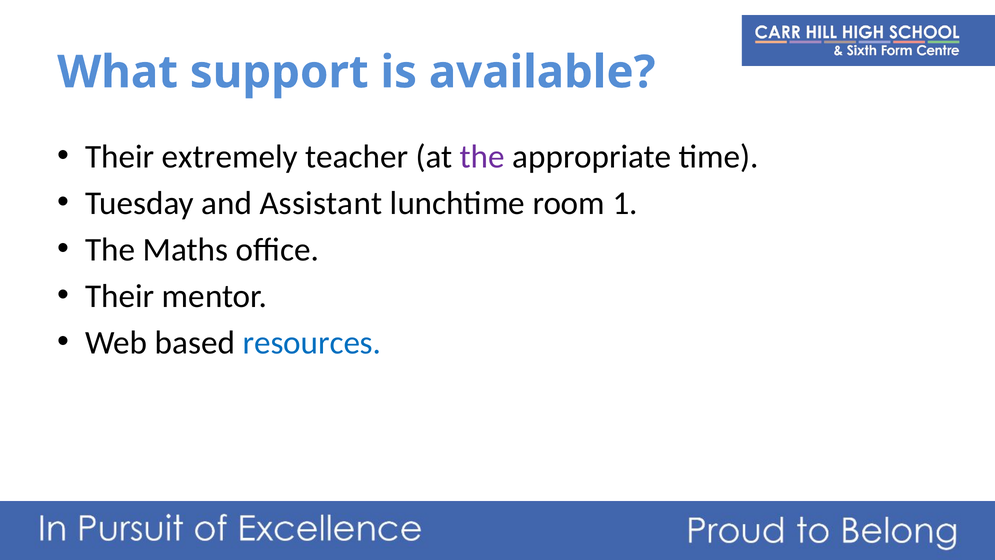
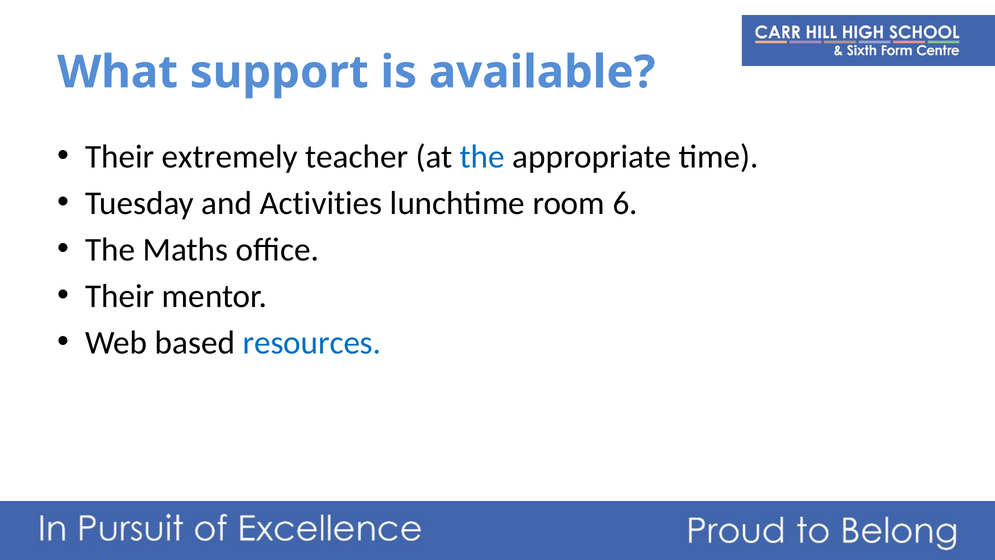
the at (482, 157) colour: purple -> blue
Assistant: Assistant -> Activities
1: 1 -> 6
